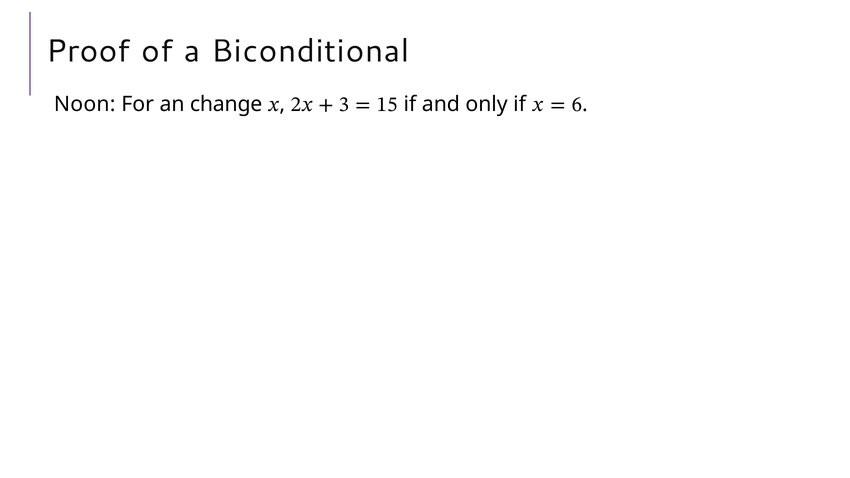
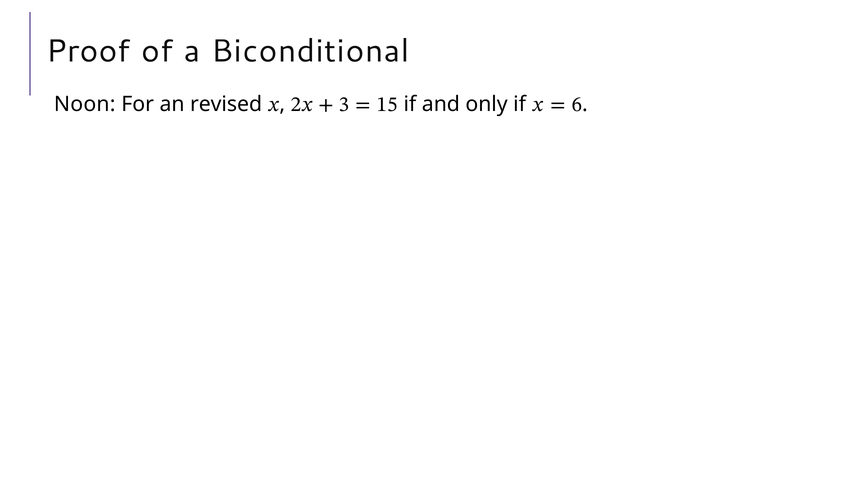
change: change -> revised
